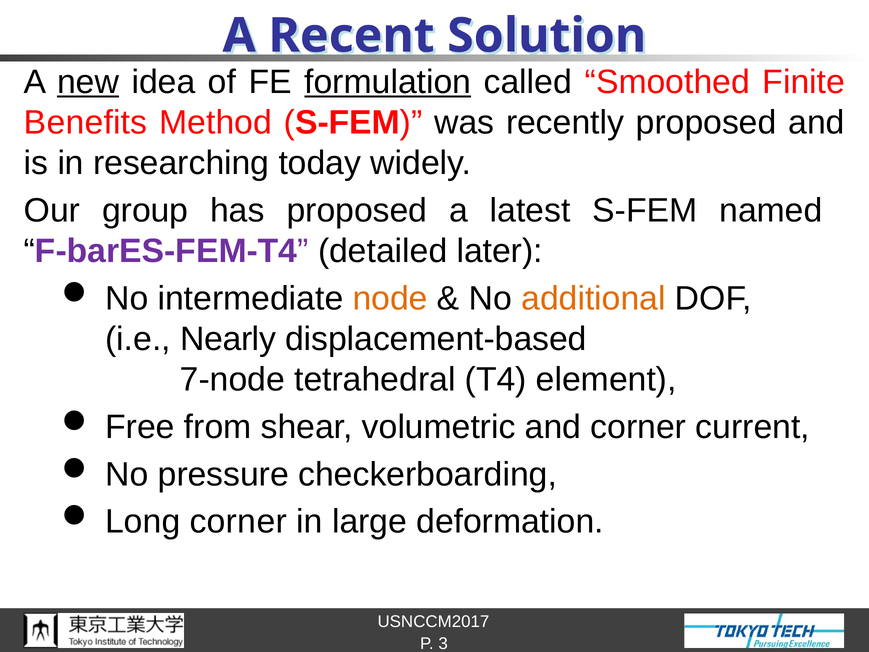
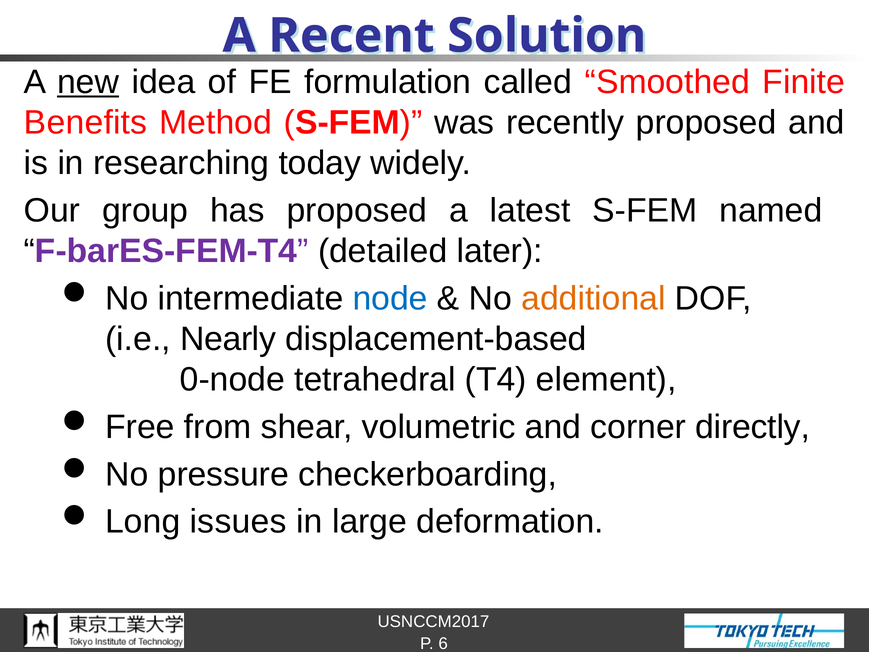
formulation underline: present -> none
node colour: orange -> blue
7-node: 7-node -> 0-node
current: current -> directly
Long corner: corner -> issues
3: 3 -> 6
